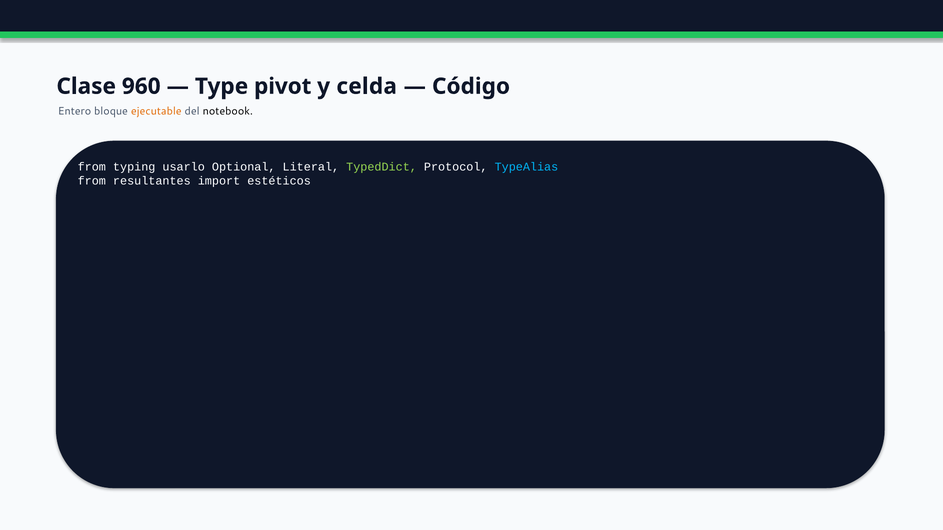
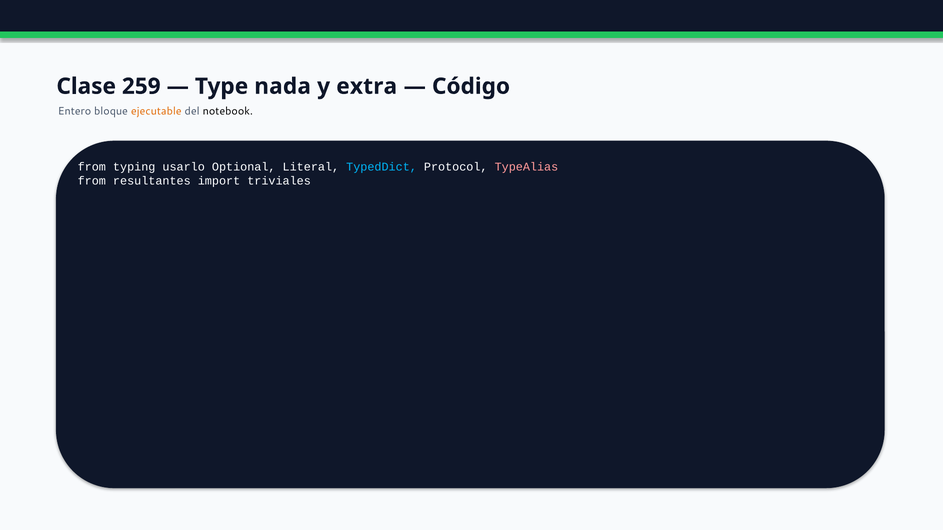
960: 960 -> 259
pivot: pivot -> nada
celda: celda -> extra
TypedDict colour: light green -> light blue
TypeAlias colour: light blue -> pink
estéticos: estéticos -> triviales
